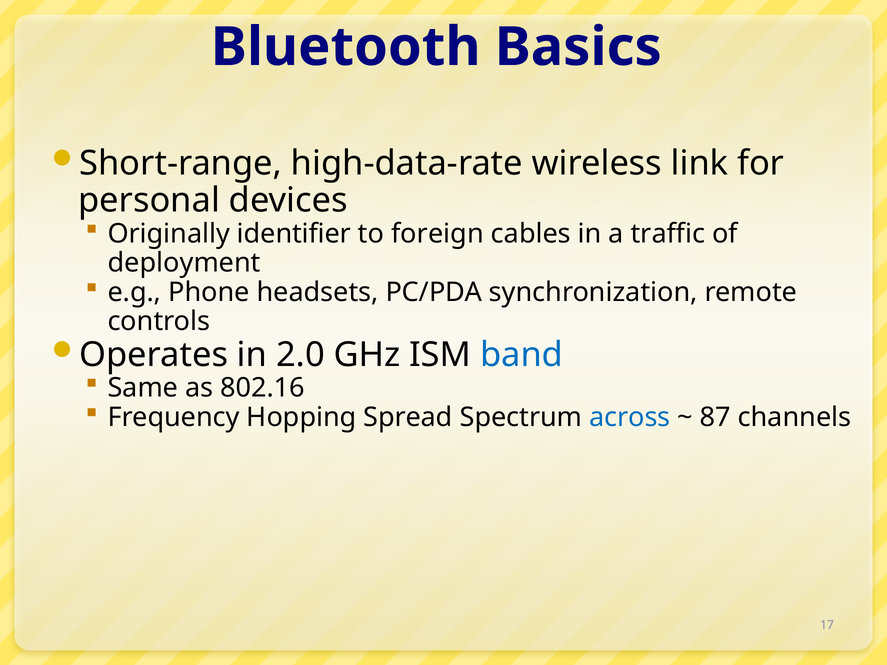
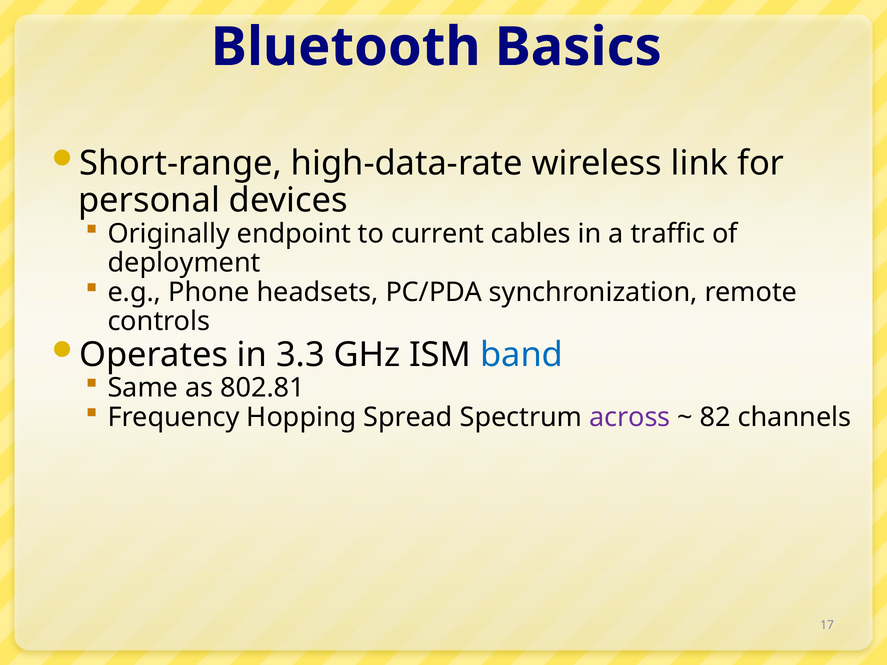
identifier: identifier -> endpoint
foreign: foreign -> current
2.0: 2.0 -> 3.3
802.16: 802.16 -> 802.81
across colour: blue -> purple
87: 87 -> 82
